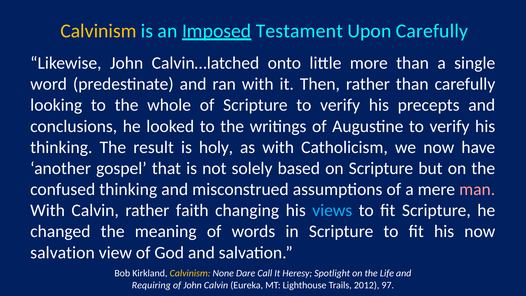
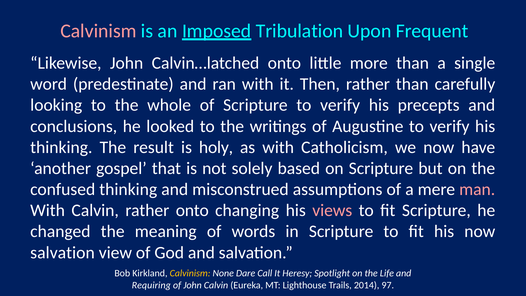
Calvinism at (98, 31) colour: yellow -> pink
Testament: Testament -> Tribulation
Upon Carefully: Carefully -> Frequent
rather faith: faith -> onto
views colour: light blue -> pink
2012: 2012 -> 2014
